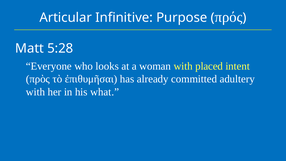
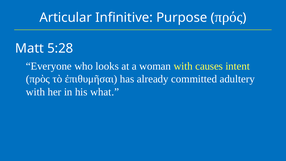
placed: placed -> causes
